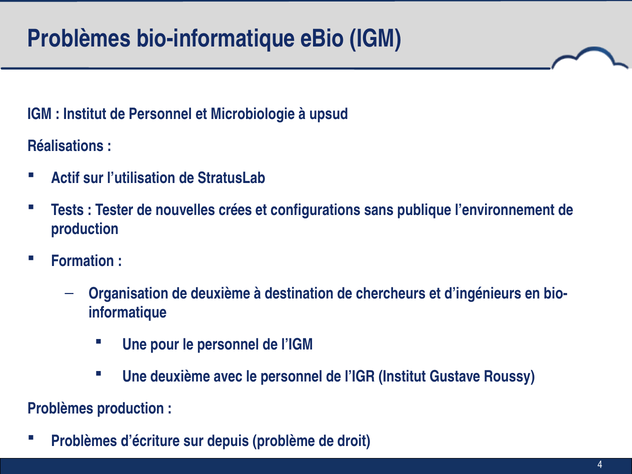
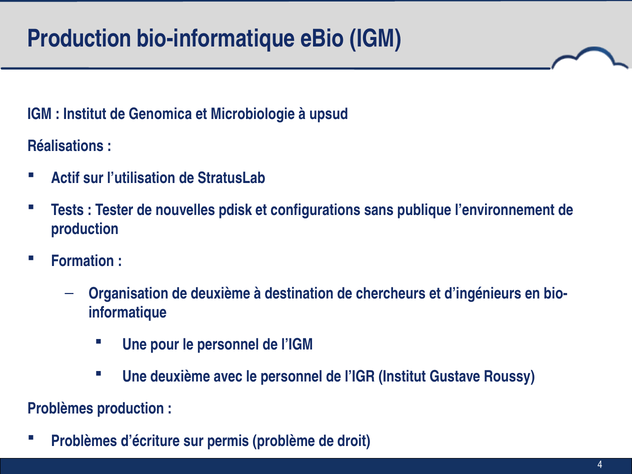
Problèmes at (79, 39): Problèmes -> Production
de Personnel: Personnel -> Genomica
crées: crées -> pdisk
depuis: depuis -> permis
